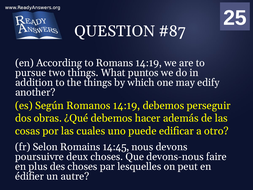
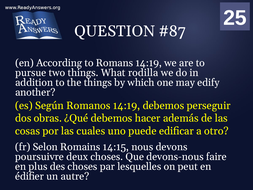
puntos: puntos -> rodilla
14:45: 14:45 -> 14:15
